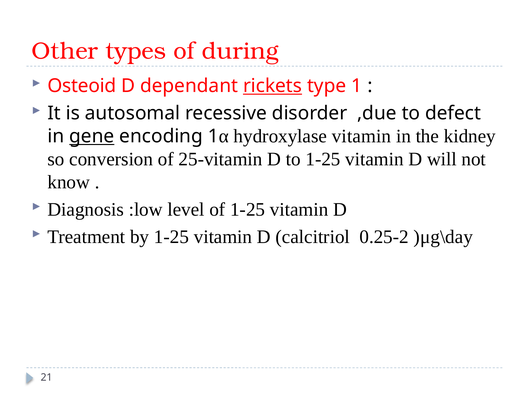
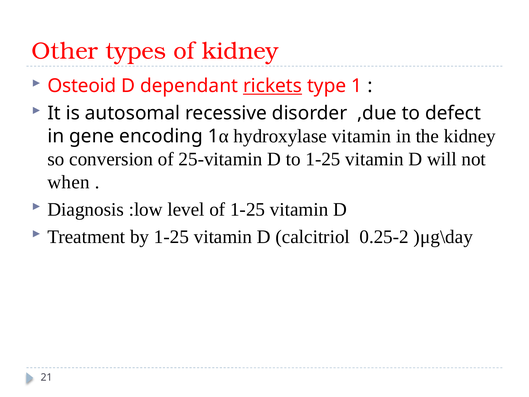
of during: during -> kidney
gene underline: present -> none
know: know -> when
